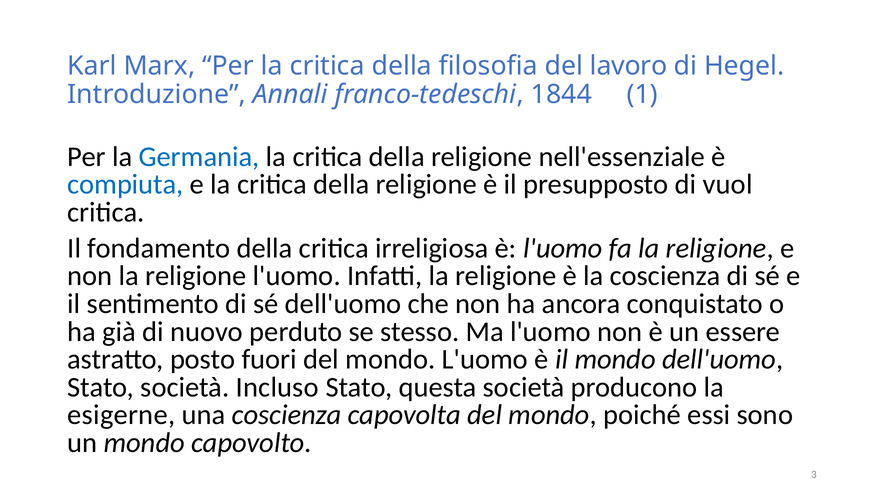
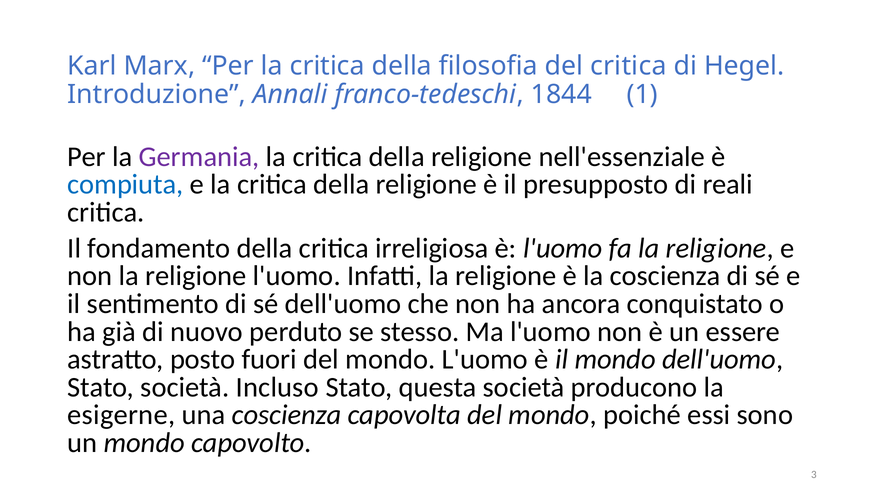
del lavoro: lavoro -> critica
Germania colour: blue -> purple
vuol: vuol -> reali
